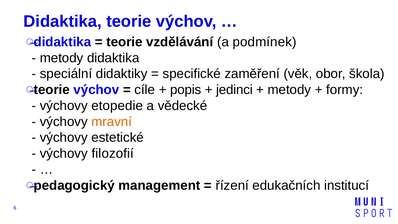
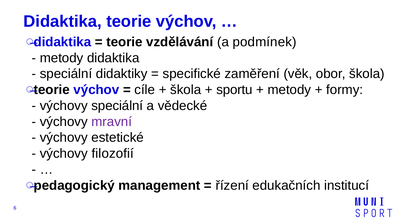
popis at (186, 90): popis -> škola
jedinci: jedinci -> sportu
výchovy etopedie: etopedie -> speciální
mravní colour: orange -> purple
